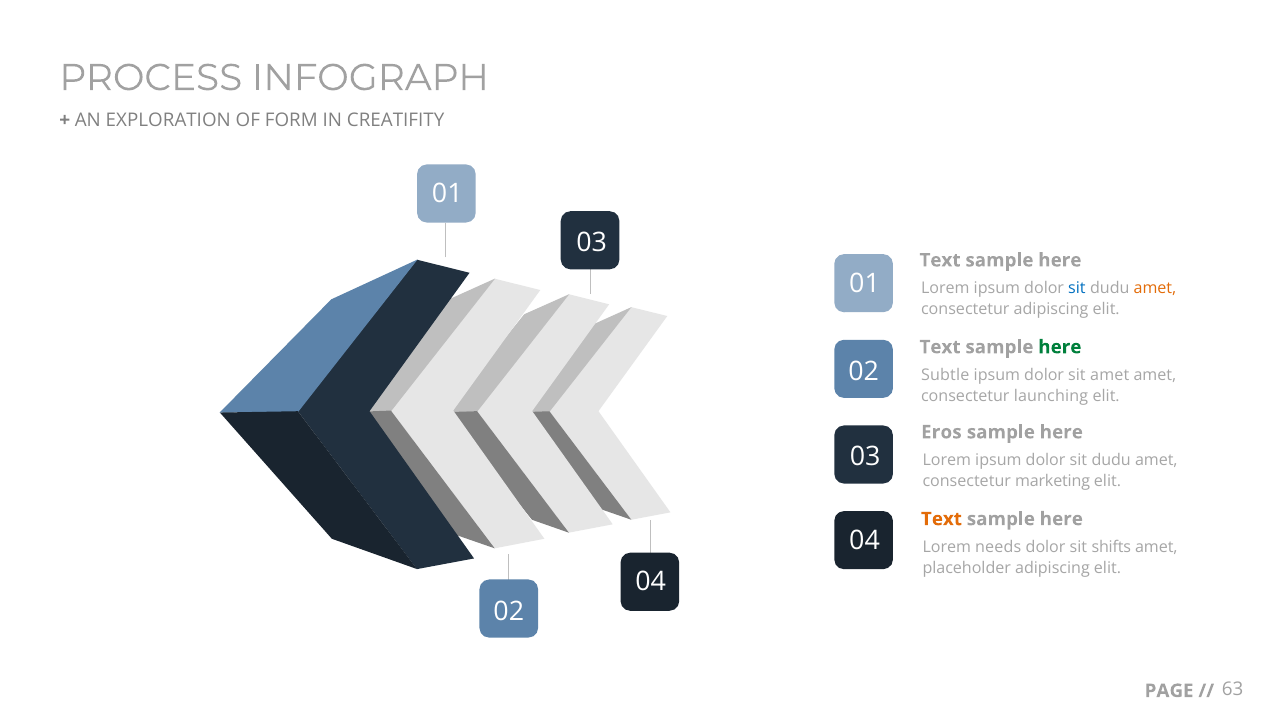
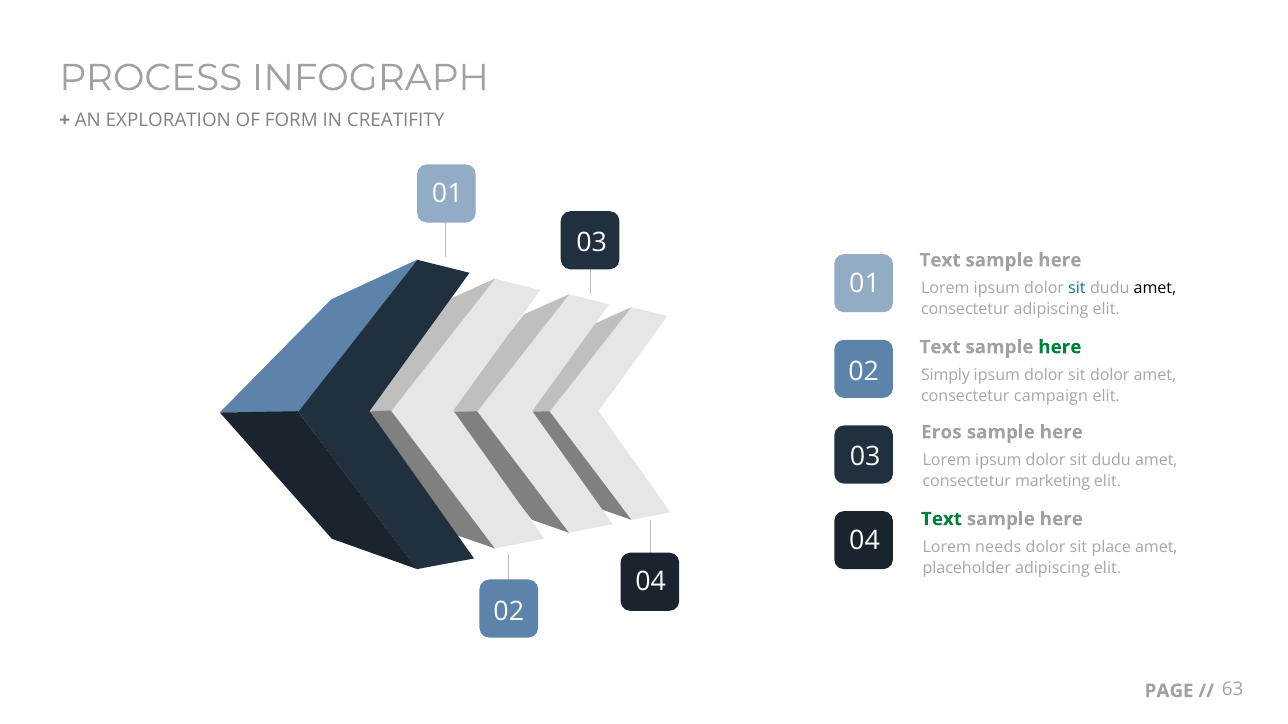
amet at (1155, 288) colour: orange -> black
Subtle: Subtle -> Simply
sit amet: amet -> dolor
launching: launching -> campaign
Text at (941, 519) colour: orange -> green
shifts: shifts -> place
